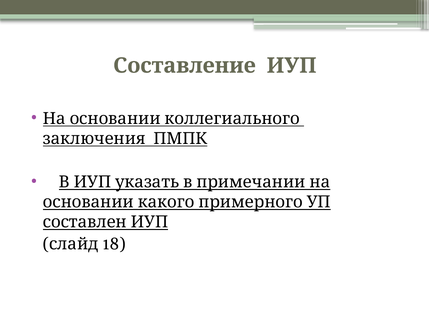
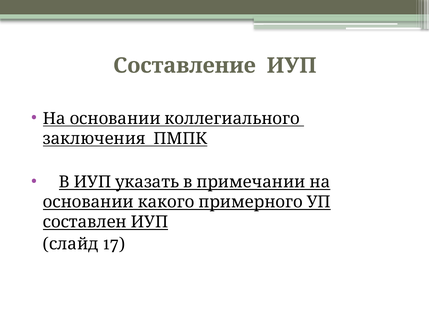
18: 18 -> 17
